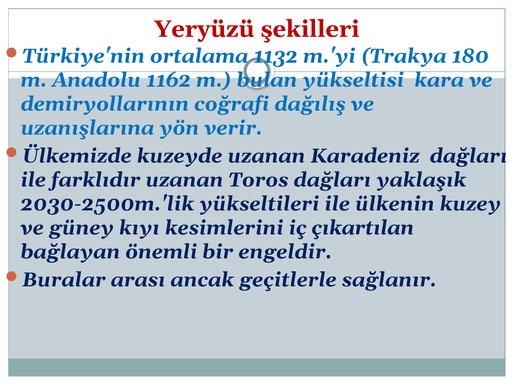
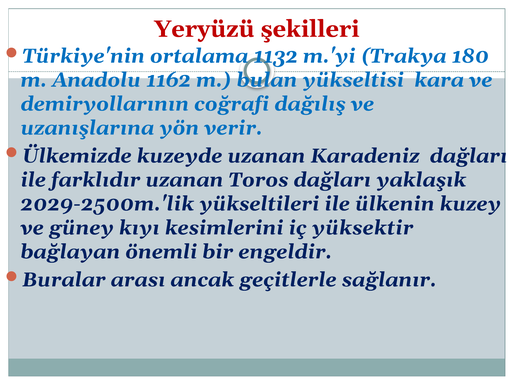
2030-2500m.'lik: 2030-2500m.'lik -> 2029-2500m.'lik
çıkartılan: çıkartılan -> yüksektir
